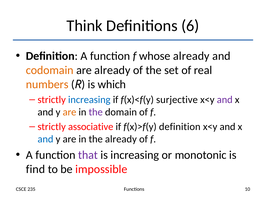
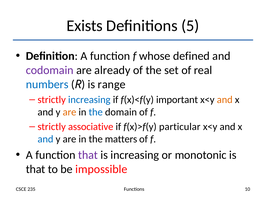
Think: Think -> Exists
6: 6 -> 5
whose already: already -> defined
codomain colour: orange -> purple
numbers colour: orange -> blue
which: which -> range
surjective: surjective -> important
and at (225, 99) colour: purple -> orange
the at (96, 112) colour: purple -> blue
f(x)>f(y definition: definition -> particular
the already: already -> matters
find at (35, 169): find -> that
